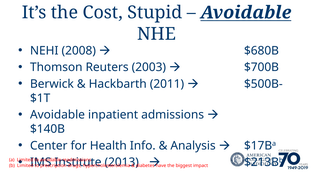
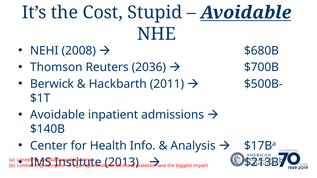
2003: 2003 -> 2036
